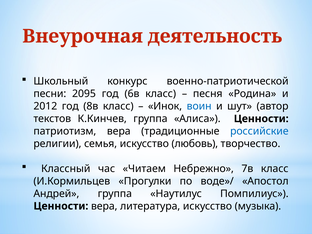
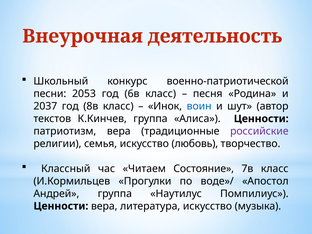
2095: 2095 -> 2053
2012: 2012 -> 2037
российские colour: blue -> purple
Небрежно: Небрежно -> Состояние
